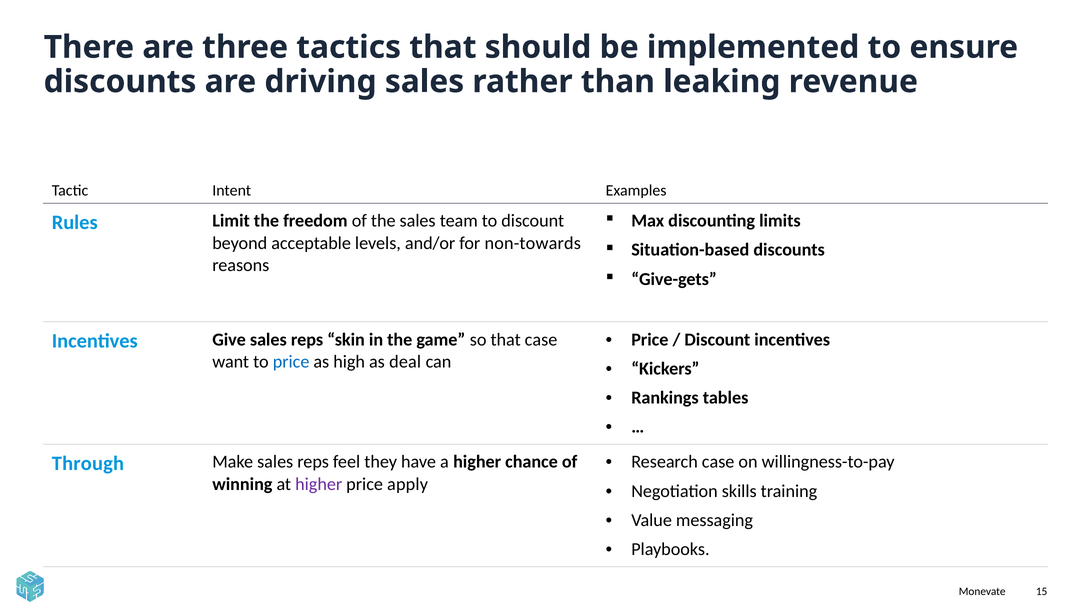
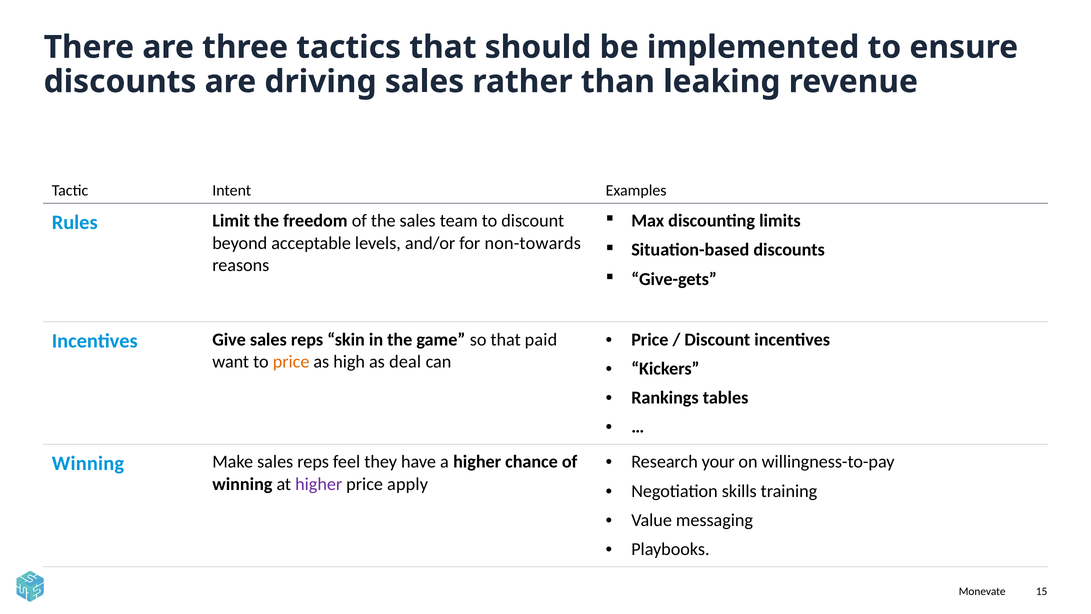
that case: case -> paid
price at (291, 362) colour: blue -> orange
Research case: case -> your
Through at (88, 463): Through -> Winning
